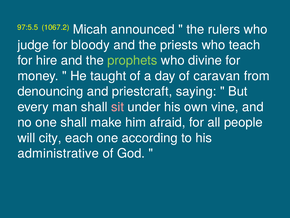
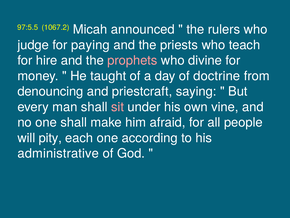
bloody: bloody -> paying
prophets colour: light green -> pink
caravan: caravan -> doctrine
city: city -> pity
